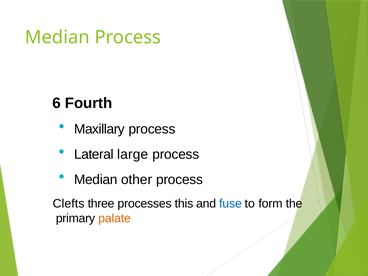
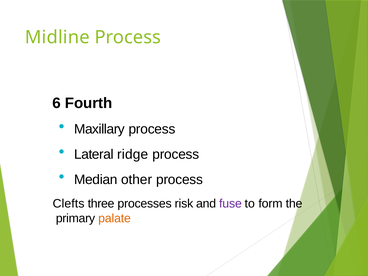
Median at (57, 37): Median -> Midline
large: large -> ridge
this: this -> risk
fuse colour: blue -> purple
